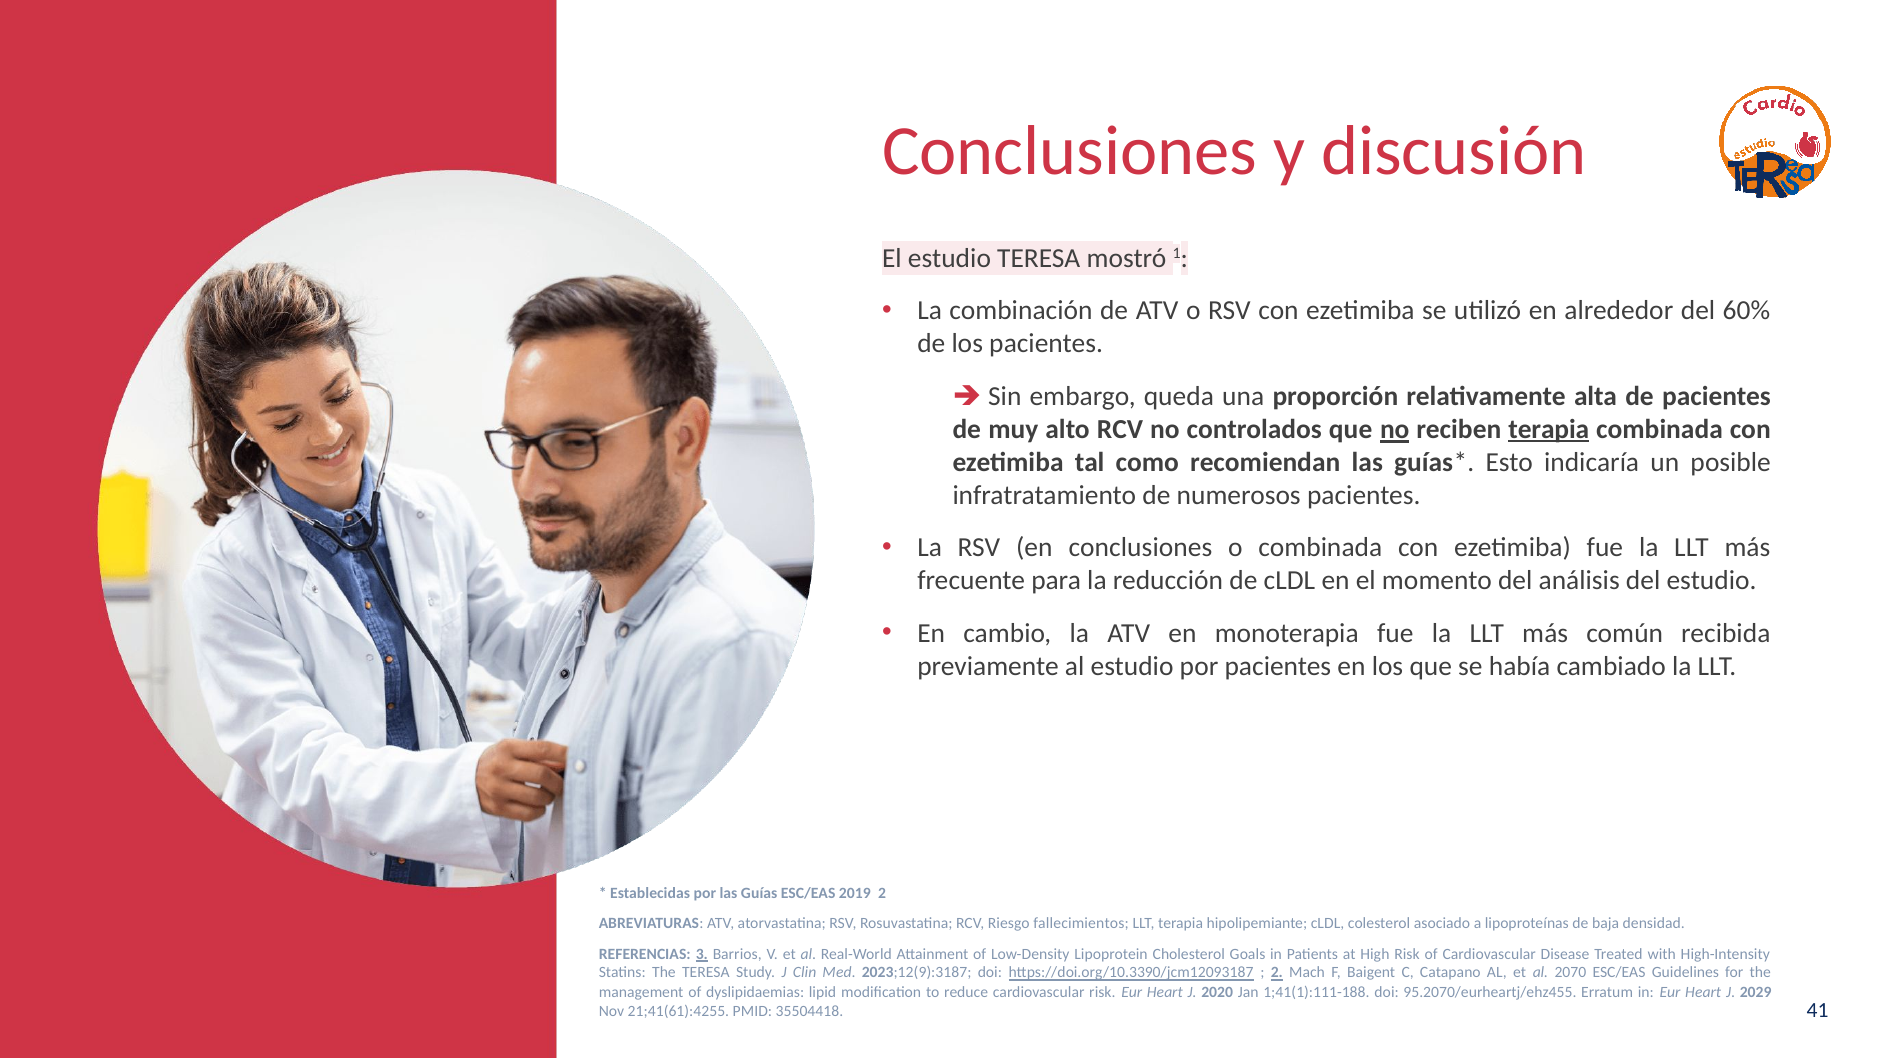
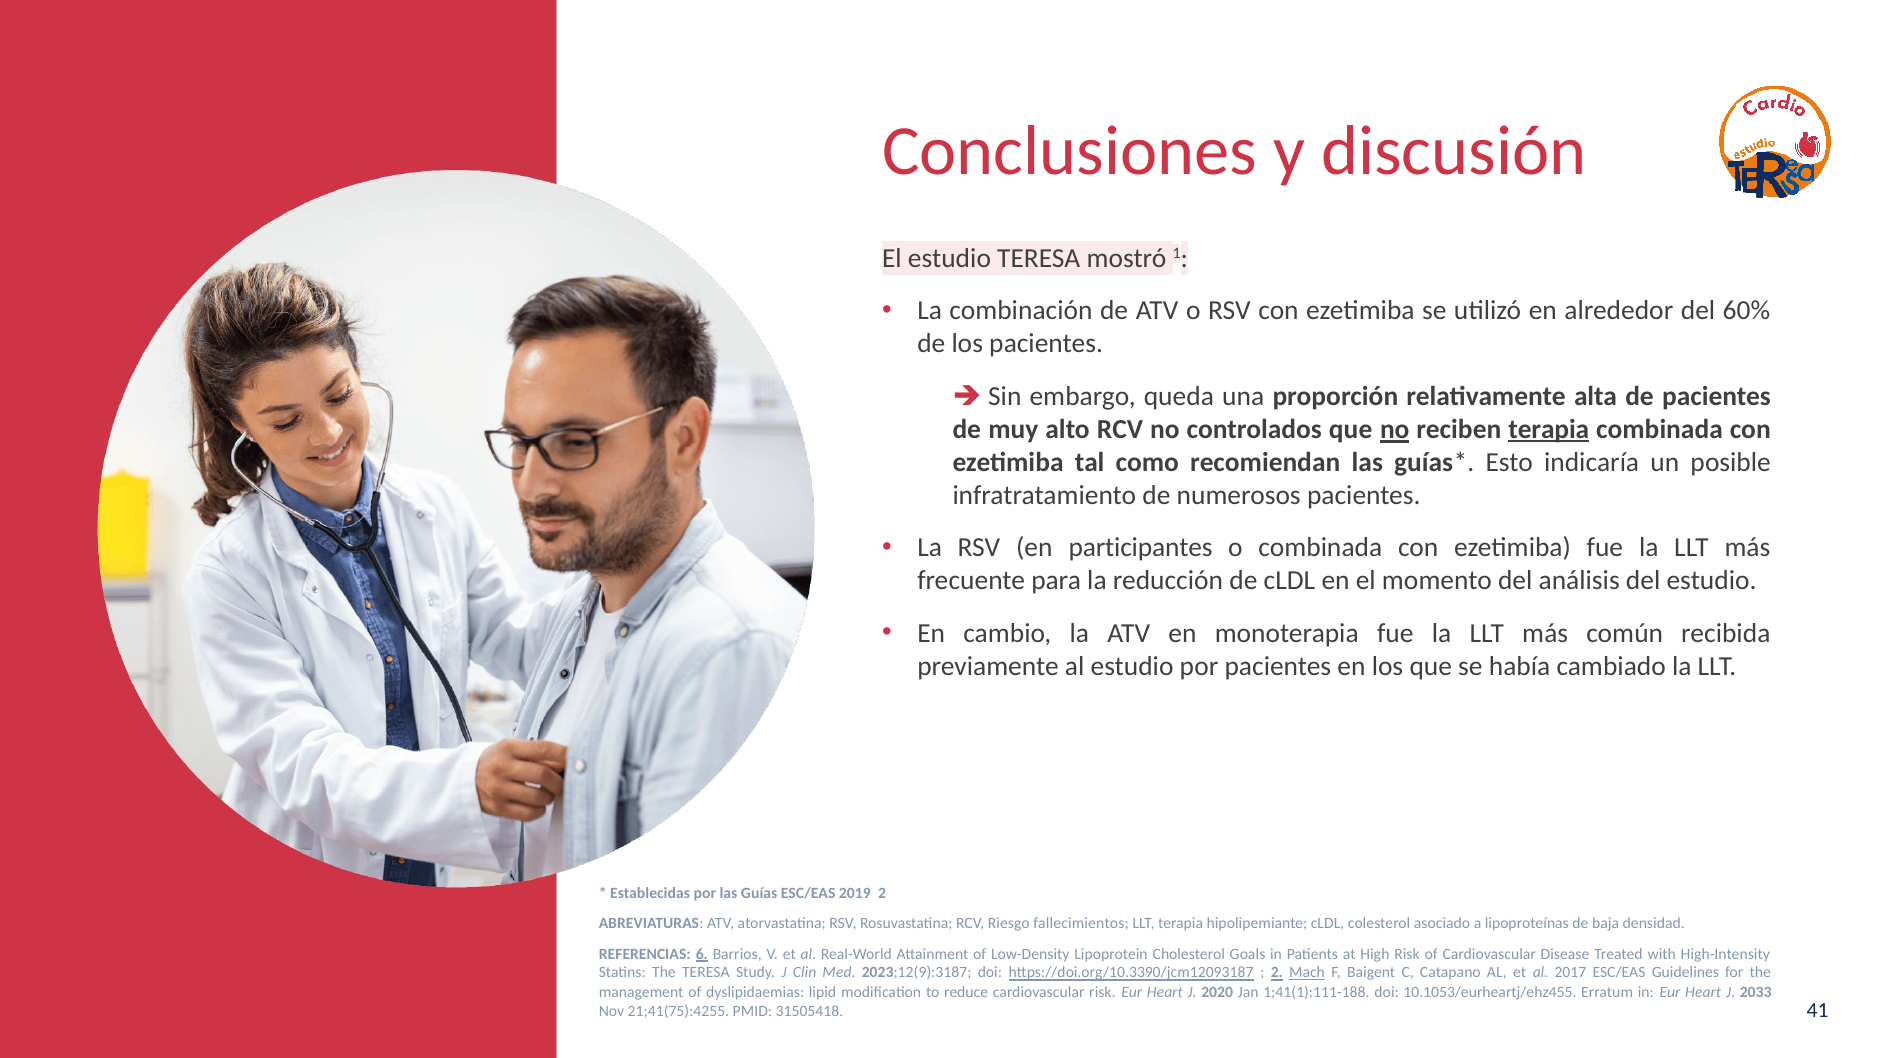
en conclusiones: conclusiones -> participantes
3: 3 -> 6
Mach underline: none -> present
2070: 2070 -> 2017
95.2070/eurheartj/ehz455: 95.2070/eurheartj/ehz455 -> 10.1053/eurheartj/ehz455
2029: 2029 -> 2033
21;41(61):4255: 21;41(61):4255 -> 21;41(75):4255
35504418: 35504418 -> 31505418
